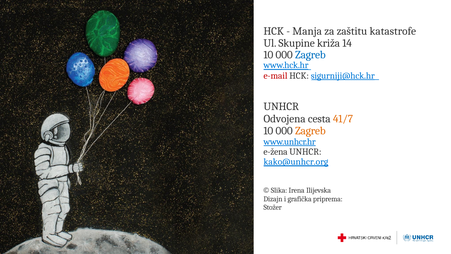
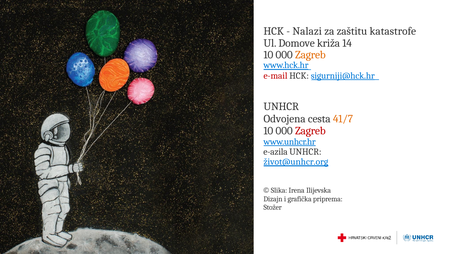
Manja: Manja -> Nalazi
Skupine: Skupine -> Domove
Zagreb at (310, 55) colour: blue -> orange
Zagreb at (310, 131) colour: orange -> red
e-žena: e-žena -> e-azila
kako@unhcr.org: kako@unhcr.org -> život@unhcr.org
